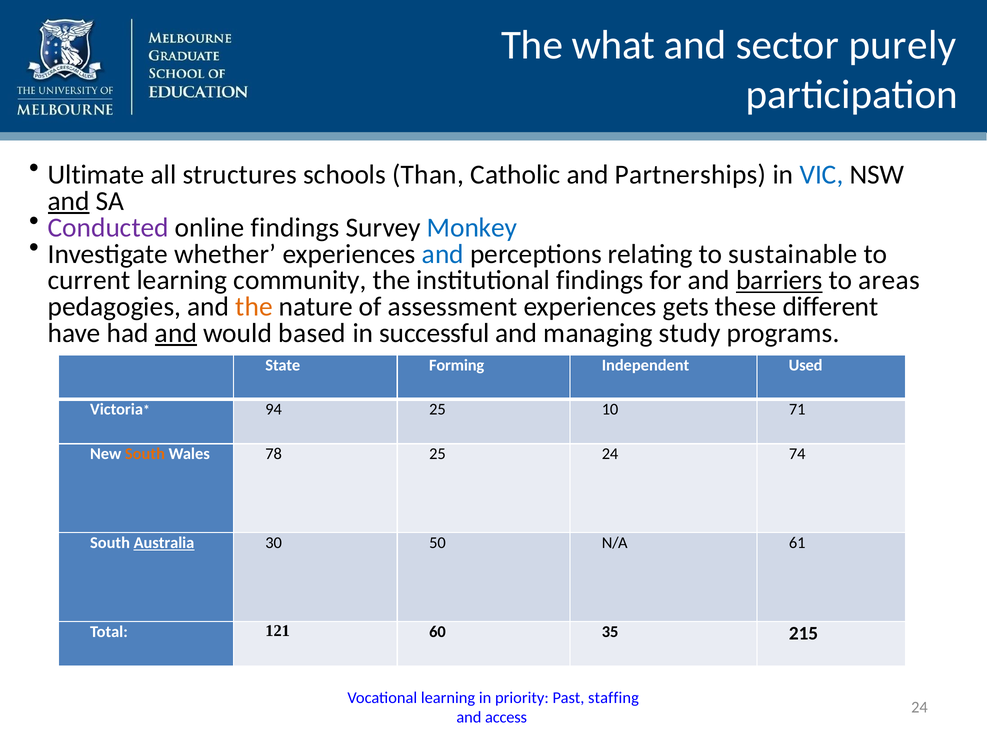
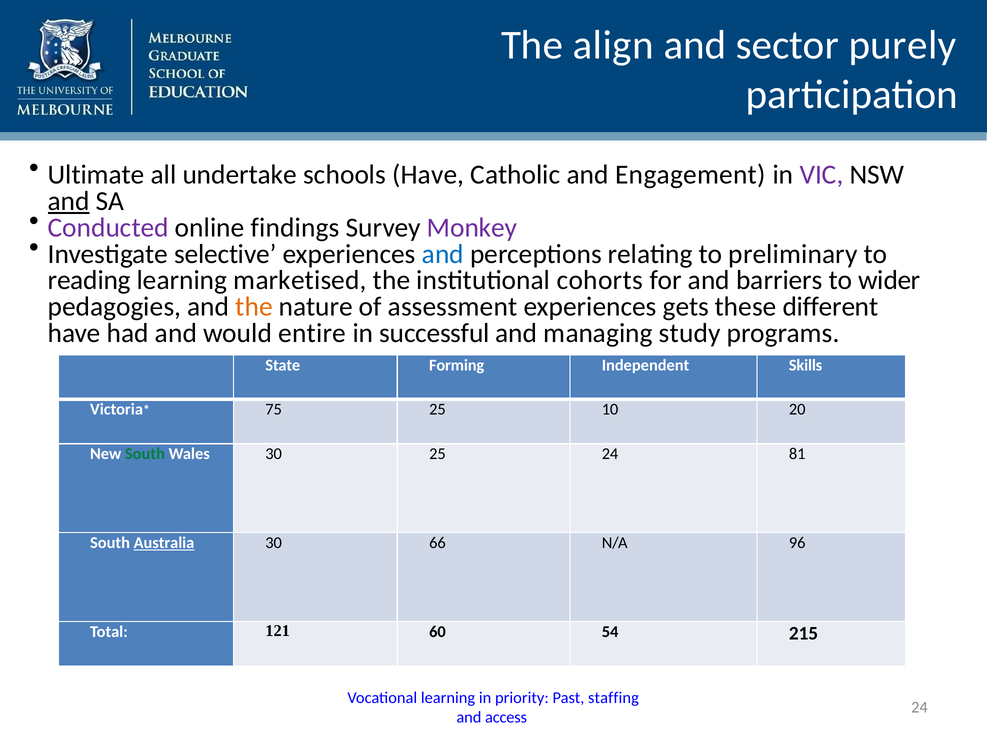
what: what -> align
structures: structures -> undertake
schools Than: Than -> Have
Partnerships: Partnerships -> Engagement
VIC colour: blue -> purple
Monkey colour: blue -> purple
whether: whether -> selective
sustainable: sustainable -> preliminary
current: current -> reading
community: community -> marketised
institutional findings: findings -> cohorts
barriers underline: present -> none
areas: areas -> wider
and at (176, 333) underline: present -> none
based: based -> entire
Used: Used -> Skills
94: 94 -> 75
71: 71 -> 20
South at (145, 454) colour: orange -> green
Wales 78: 78 -> 30
74: 74 -> 81
50: 50 -> 66
61: 61 -> 96
35: 35 -> 54
